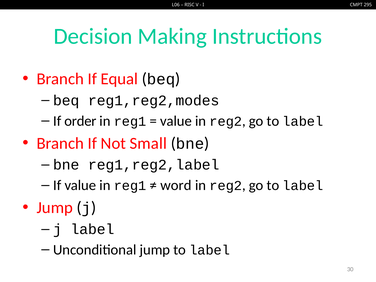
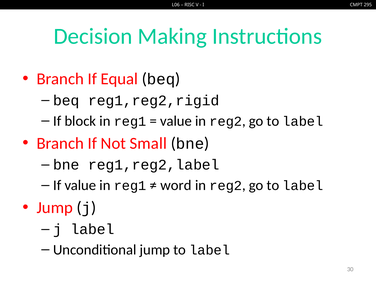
reg1,reg2,modes: reg1,reg2,modes -> reg1,reg2,rigid
order: order -> block
